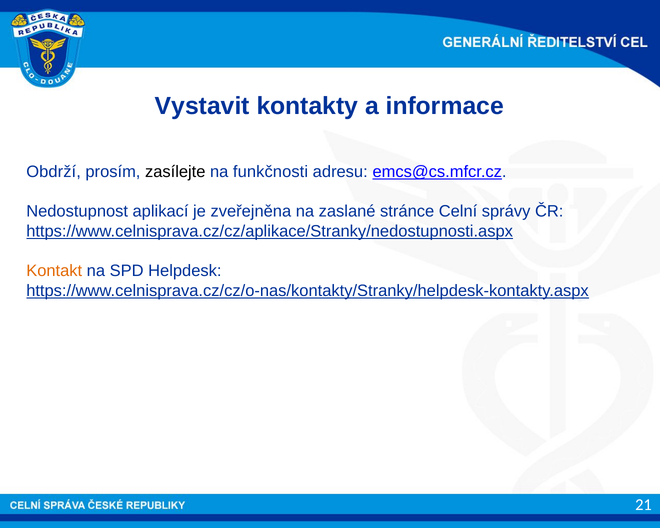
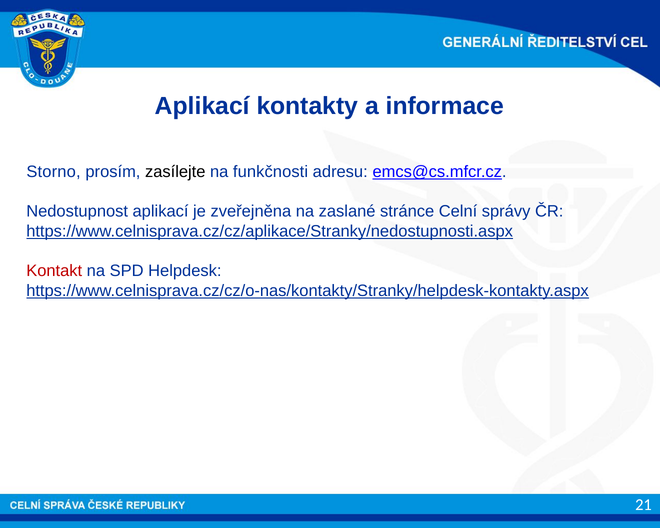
Vystavit at (202, 106): Vystavit -> Aplikací
Obdrží: Obdrží -> Storno
Kontakt colour: orange -> red
